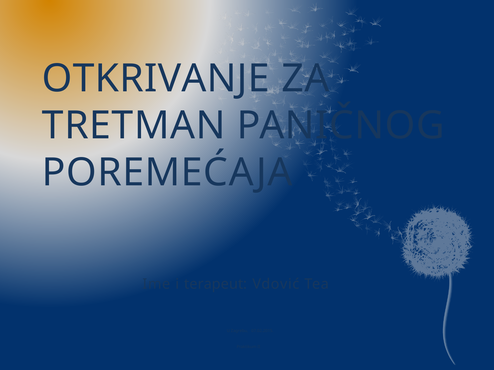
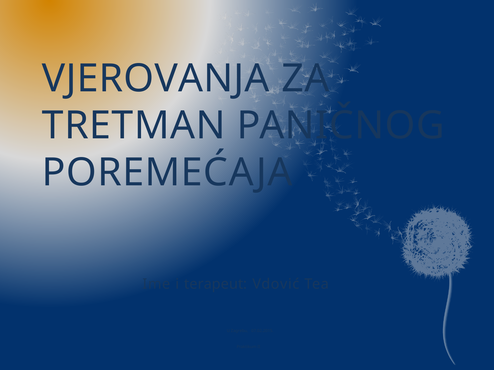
OTKRIVANJE: OTKRIVANJE -> VJEROVANJA
